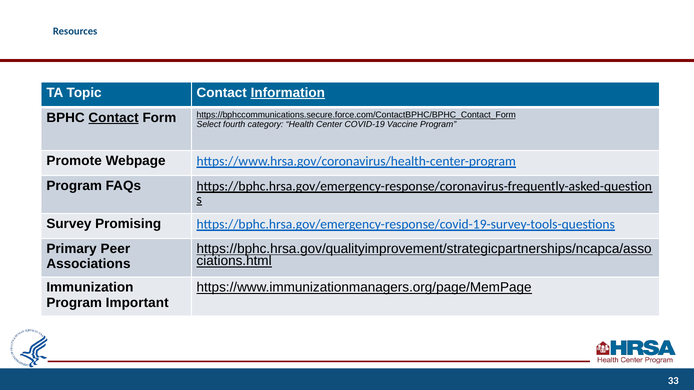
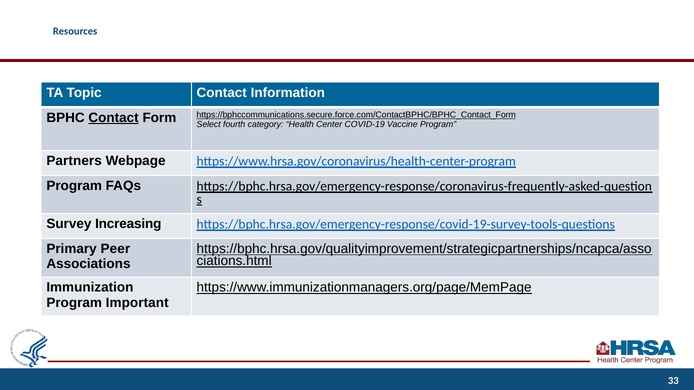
Information underline: present -> none
Promote: Promote -> Partners
Promising: Promising -> Increasing
